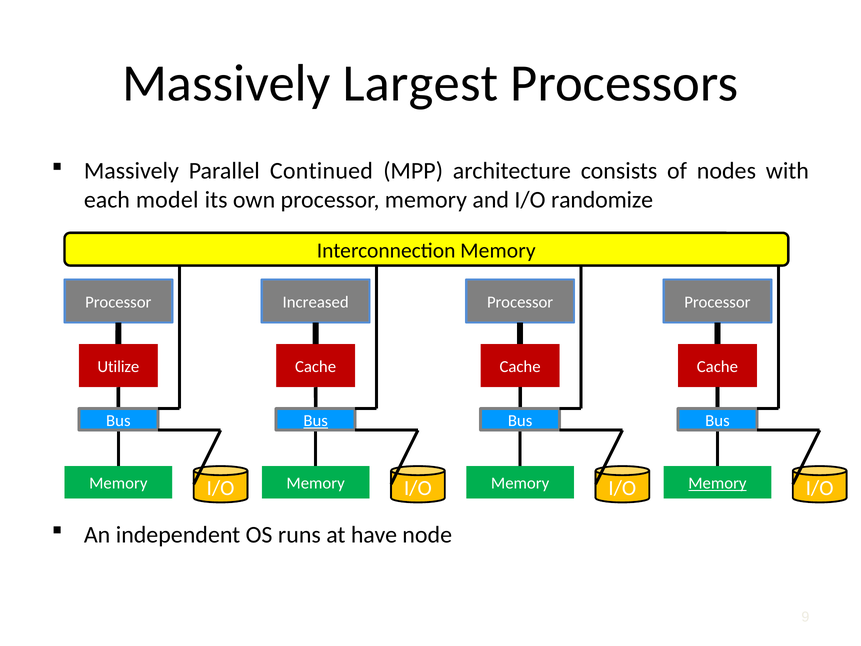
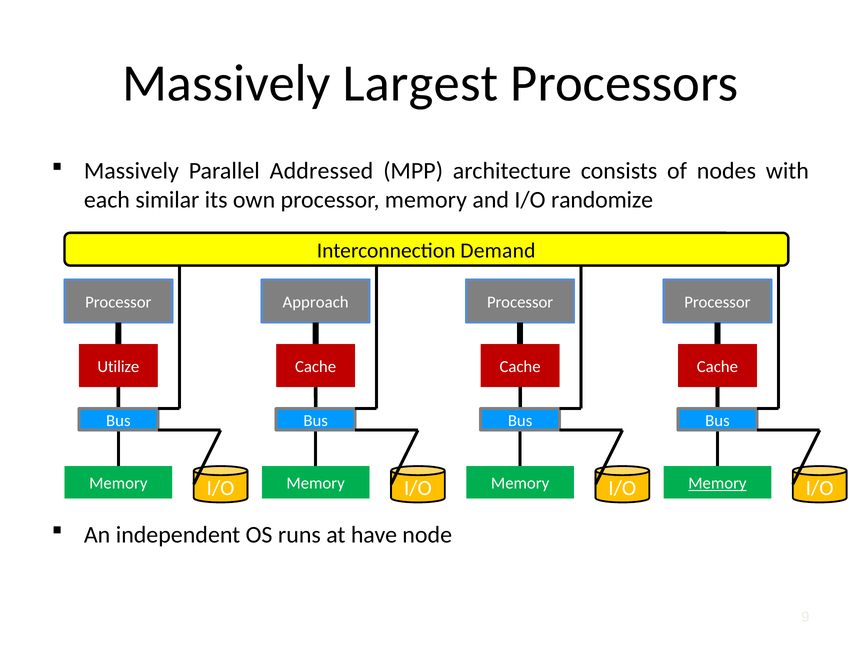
Continued: Continued -> Addressed
model: model -> similar
Interconnection Memory: Memory -> Demand
Increased: Increased -> Approach
Bus at (316, 420) underline: present -> none
